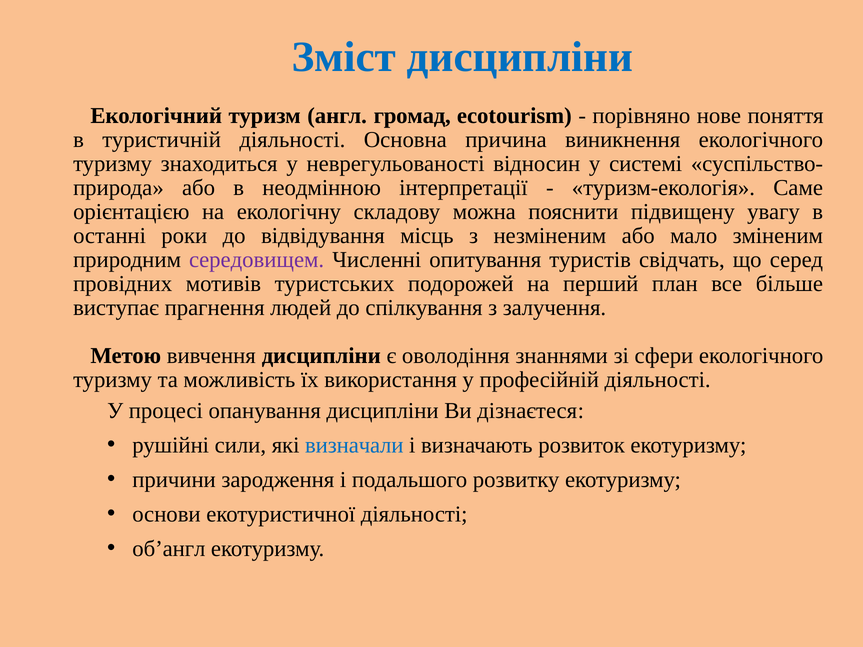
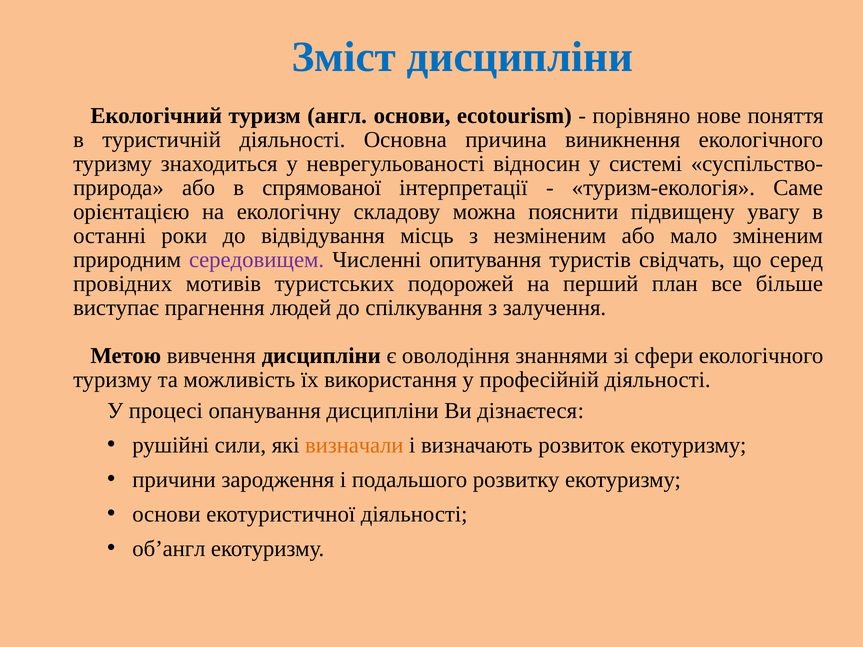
англ громад: громад -> основи
неодмінною: неодмінною -> спрямованої
визначали colour: blue -> orange
